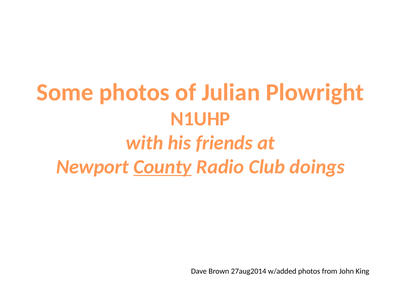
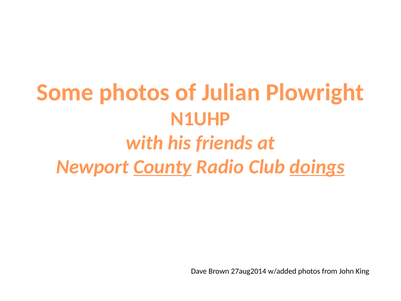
doings underline: none -> present
